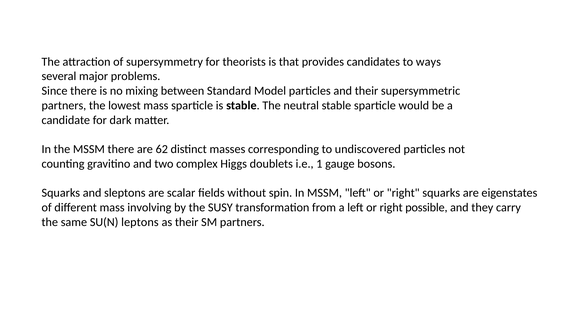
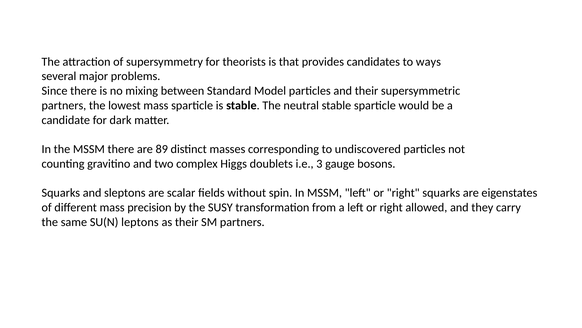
62: 62 -> 89
1: 1 -> 3
involving: involving -> precision
possible: possible -> allowed
